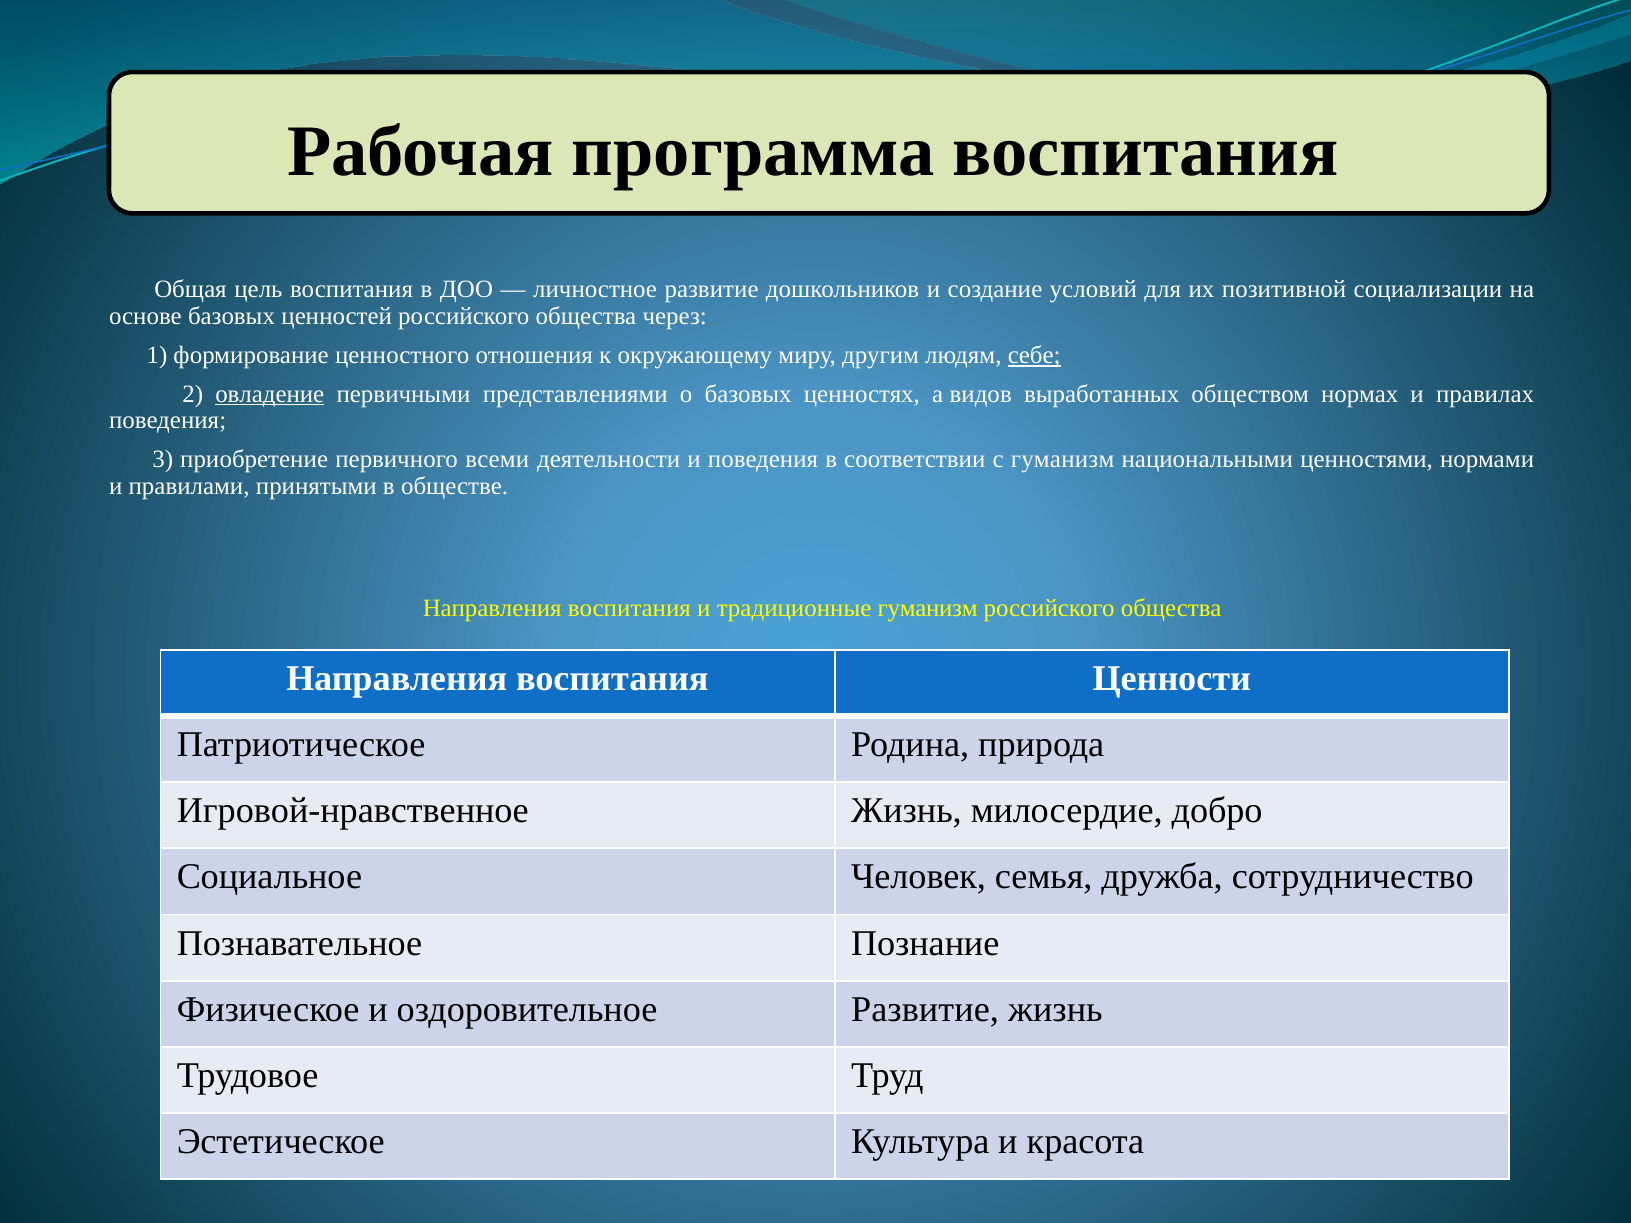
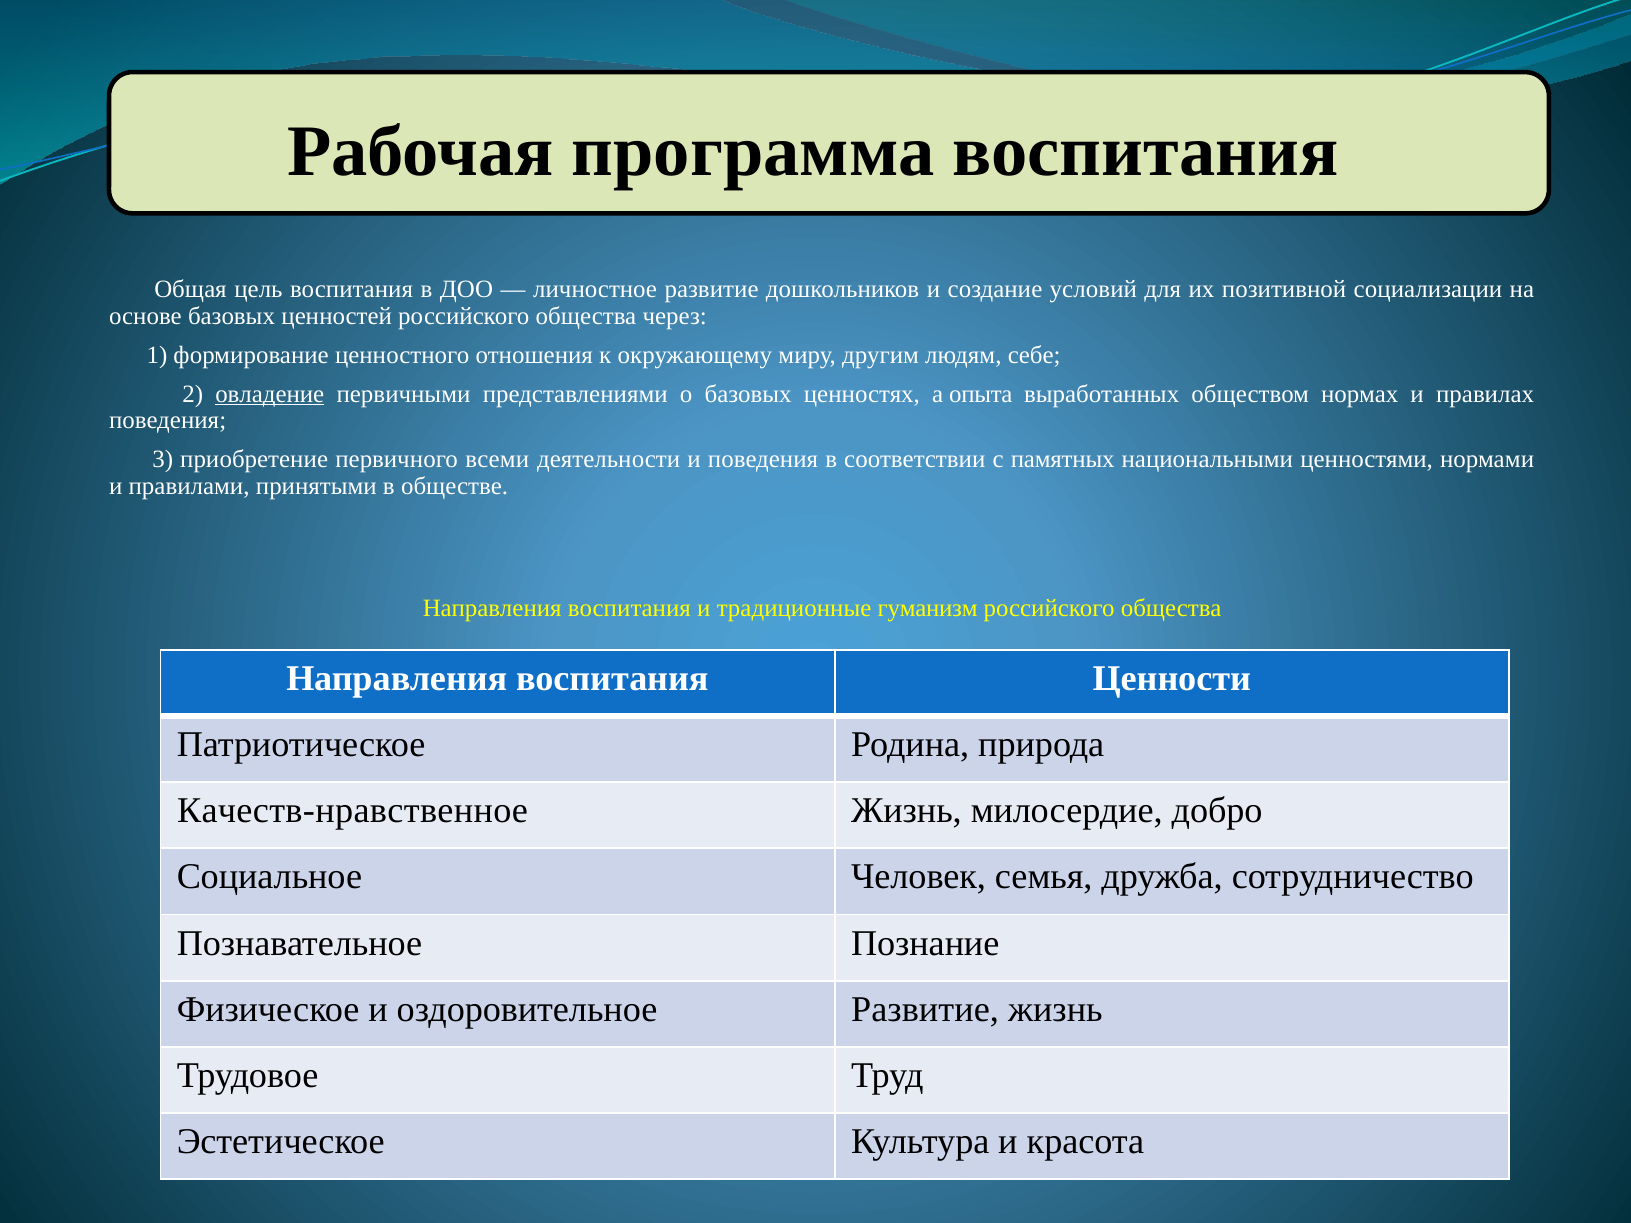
себе underline: present -> none
видов: видов -> опыта
с гуманизм: гуманизм -> памятных
Игровой-нравственное: Игровой-нравственное -> Качеств-нравственное
